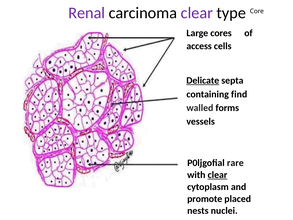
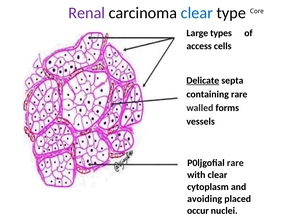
clear at (197, 13) colour: purple -> blue
cores: cores -> types
containing find: find -> rare
clear at (217, 175) underline: present -> none
promote: promote -> avoiding
nests: nests -> occur
